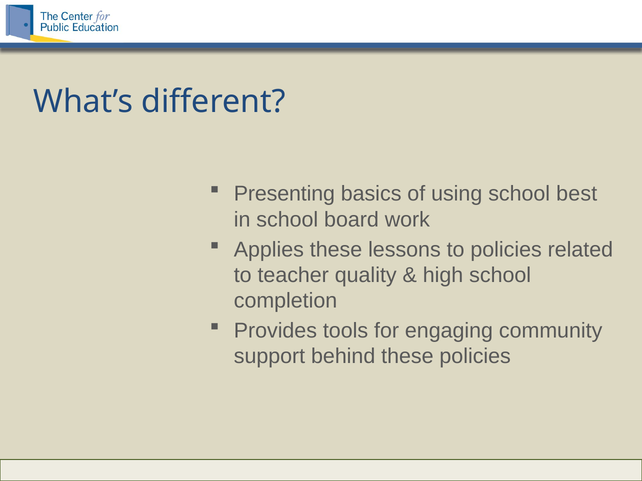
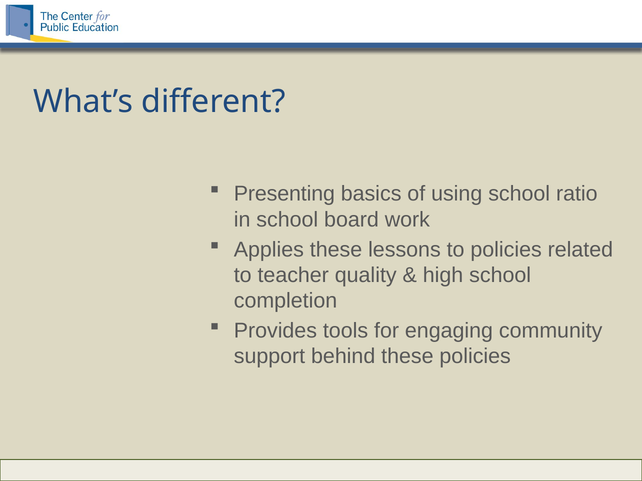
best: best -> ratio
